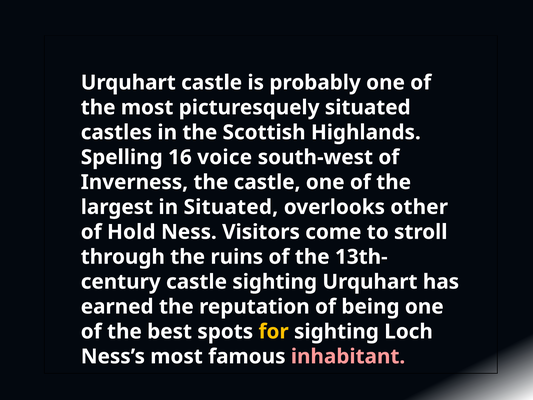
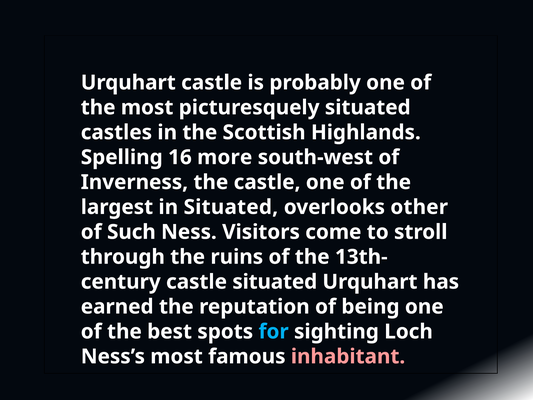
voice: voice -> more
Hold: Hold -> Such
castle sighting: sighting -> situated
for colour: yellow -> light blue
